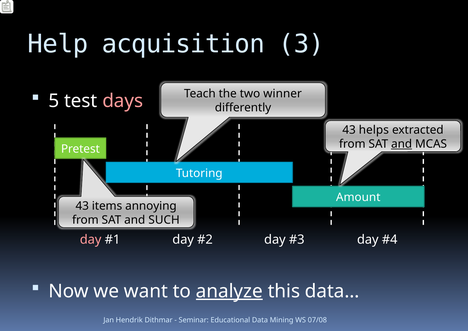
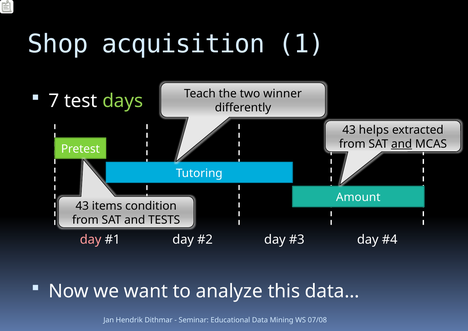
Help: Help -> Shop
3: 3 -> 1
5: 5 -> 7
days colour: pink -> light green
annoying: annoying -> condition
SUCH: SUCH -> TESTS
analyze underline: present -> none
